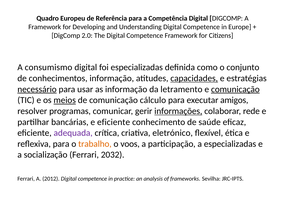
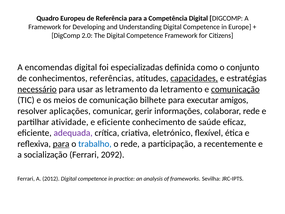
consumismo: consumismo -> encomendas
conhecimentos informação: informação -> referências
as informação: informação -> letramento
meios underline: present -> none
cálculo: cálculo -> bilhete
programas: programas -> aplicações
informações underline: present -> none
bancárias: bancárias -> atividade
para at (61, 144) underline: none -> present
trabalho colour: orange -> blue
o voos: voos -> rede
a especializadas: especializadas -> recentemente
2032: 2032 -> 2092
